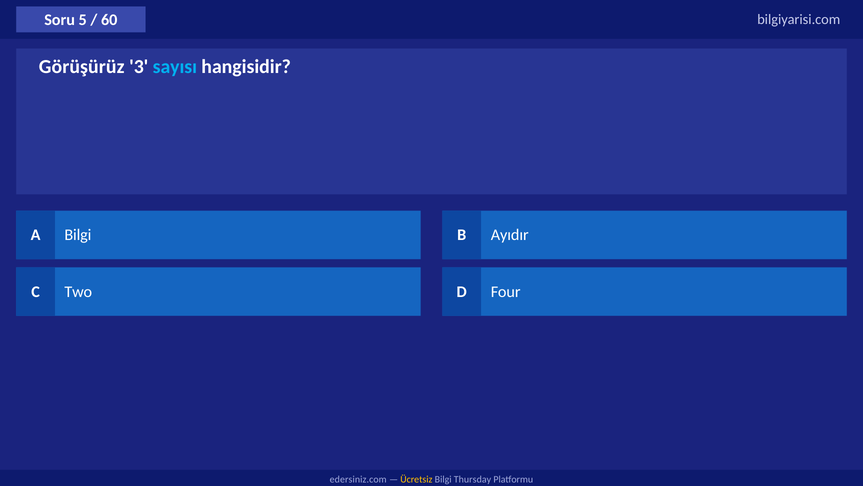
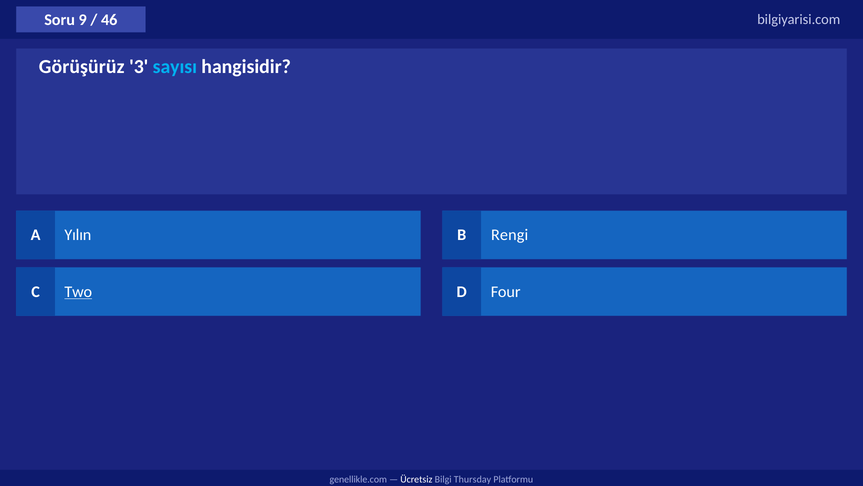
5: 5 -> 9
60: 60 -> 46
A Bilgi: Bilgi -> Yılın
Ayıdır: Ayıdır -> Rengi
Two underline: none -> present
edersiniz.com: edersiniz.com -> genellikle.com
Ücretsiz colour: yellow -> white
